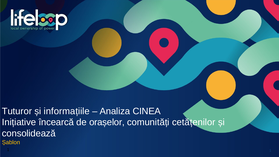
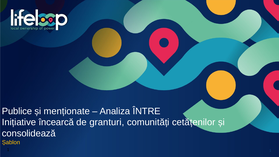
Tuturor: Tuturor -> Publice
informațiile: informațiile -> menționate
CINEA: CINEA -> ÎNTRE
orașelor: orașelor -> granturi
